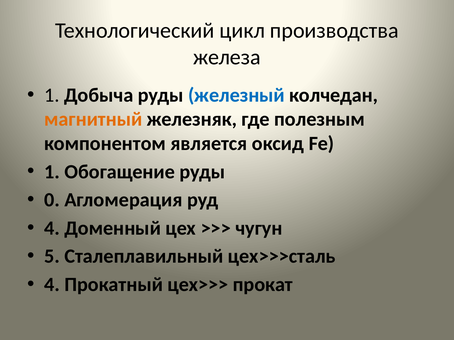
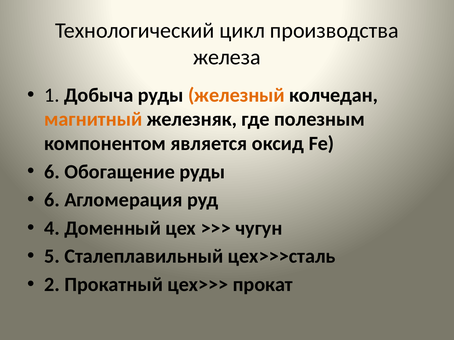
железный colour: blue -> orange
1 at (52, 172): 1 -> 6
0 at (52, 200): 0 -> 6
4 at (52, 285): 4 -> 2
